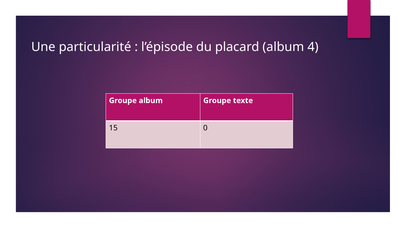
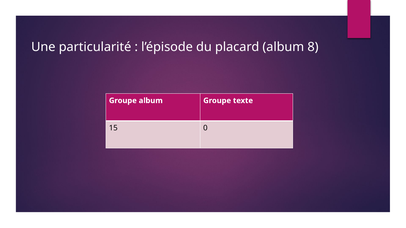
4: 4 -> 8
